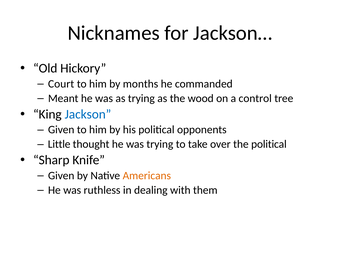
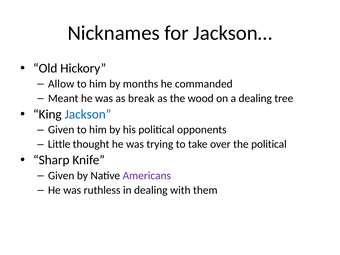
Court: Court -> Allow
as trying: trying -> break
a control: control -> dealing
Americans colour: orange -> purple
